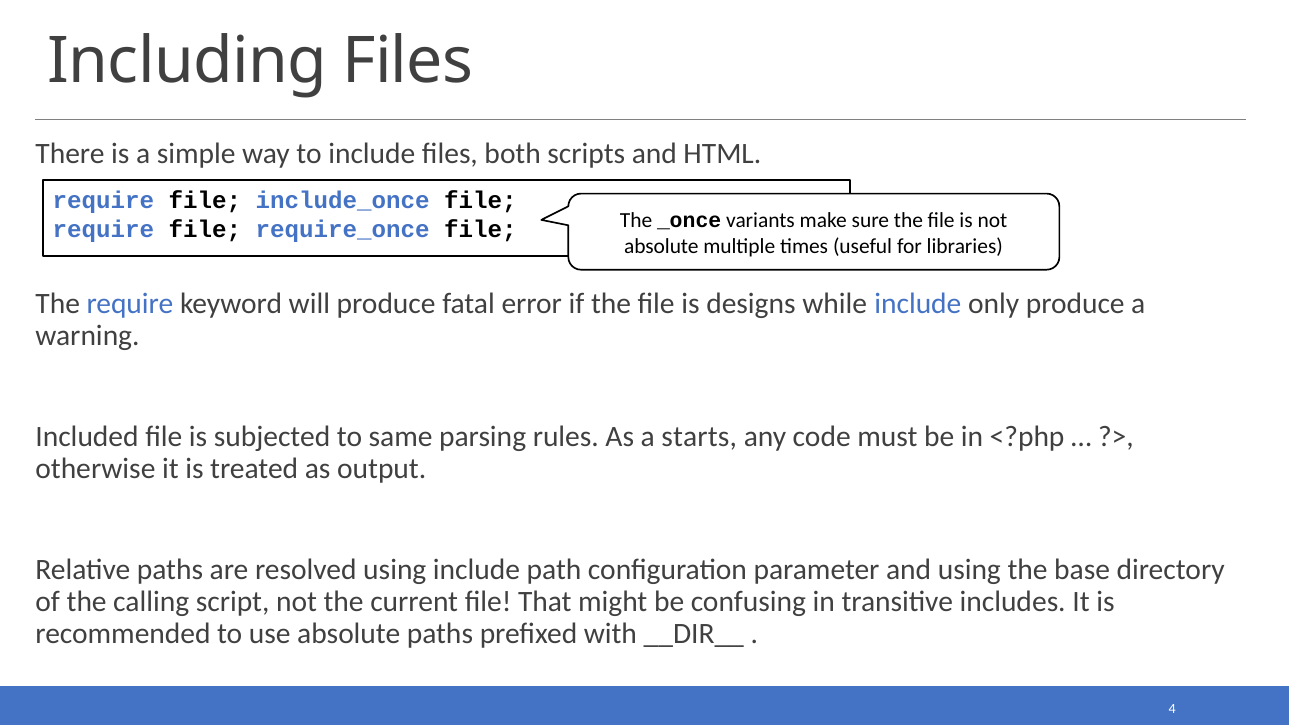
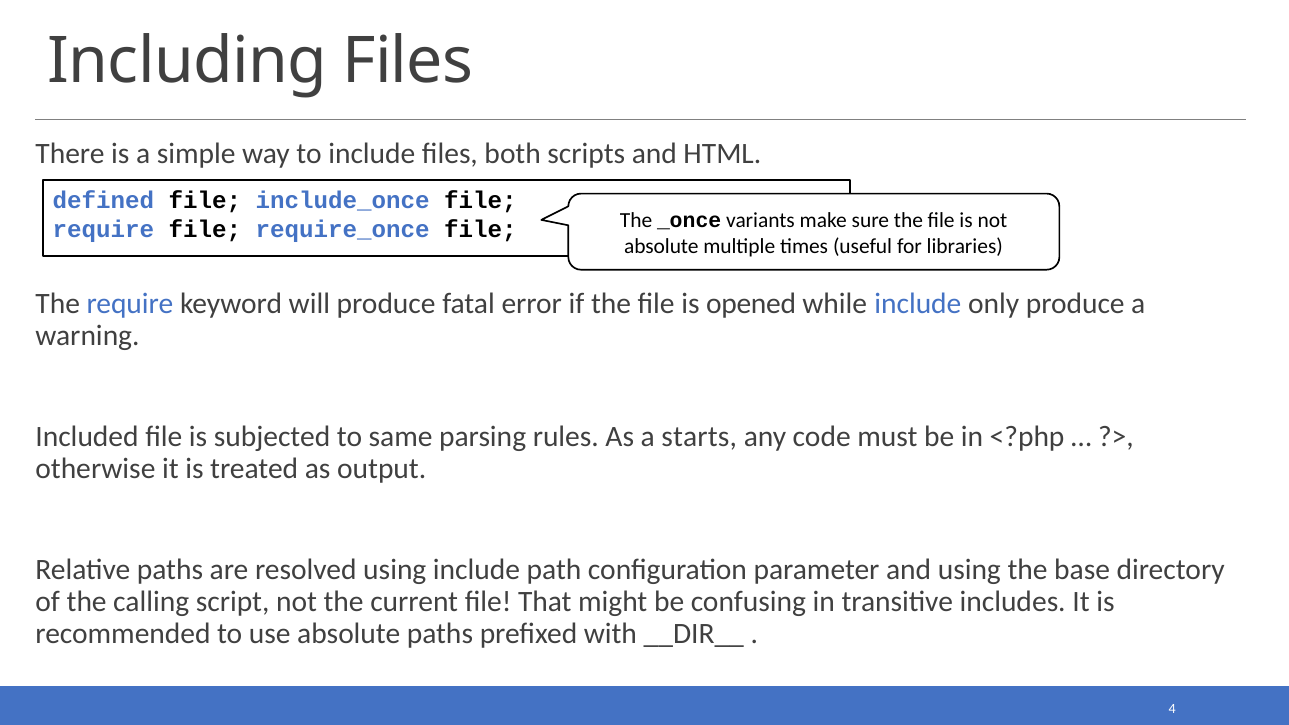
require at (103, 201): require -> defined
designs: designs -> opened
